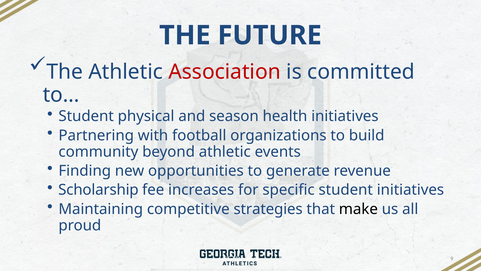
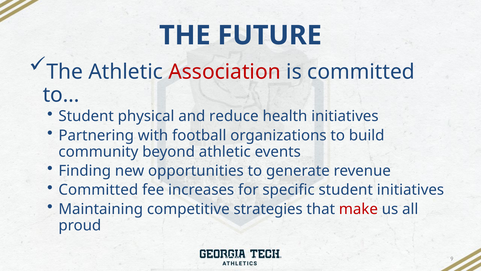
season: season -> reduce
Scholarship at (98, 190): Scholarship -> Committed
make colour: black -> red
